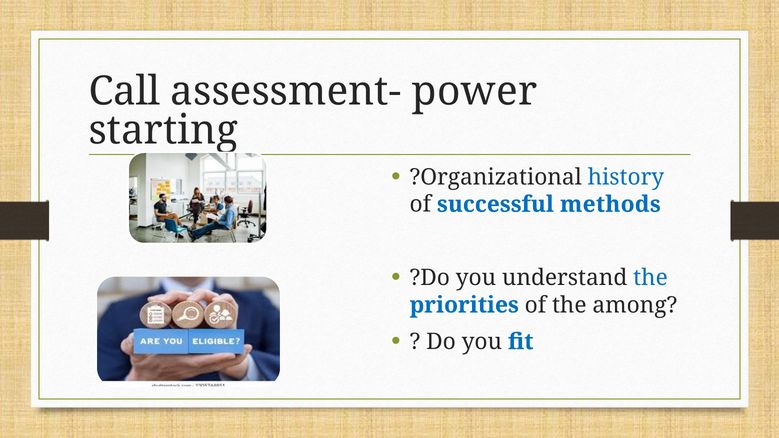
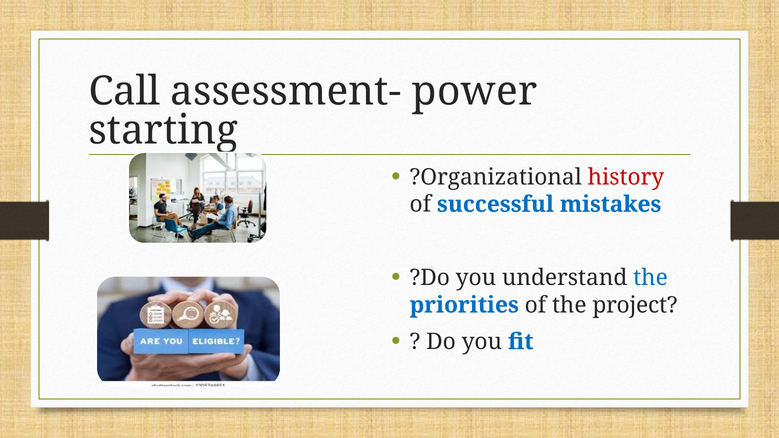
history colour: blue -> red
methods: methods -> mistakes
among: among -> project
